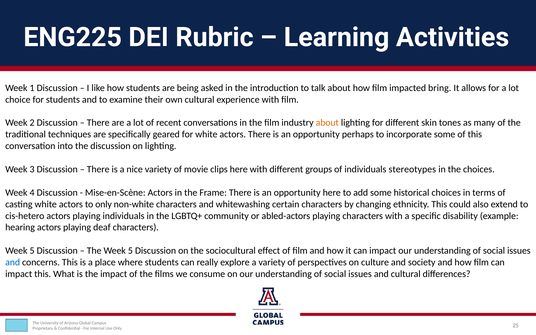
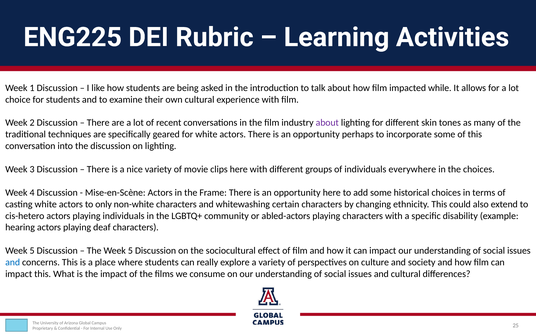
bring: bring -> while
about at (327, 123) colour: orange -> purple
stereotypes: stereotypes -> everywhere
